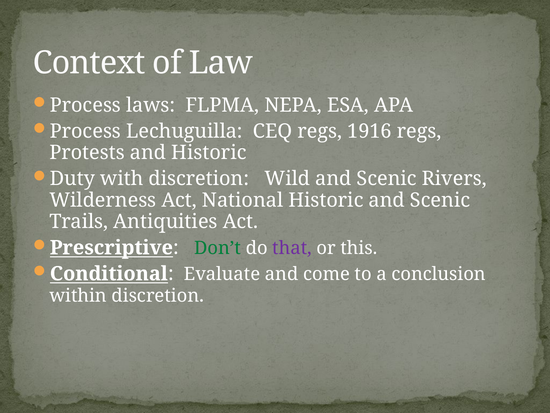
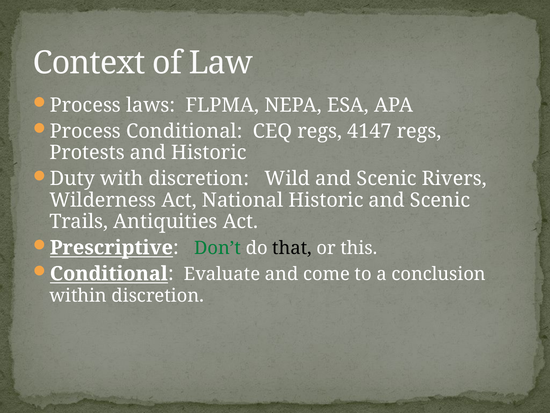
Process Lechuguilla: Lechuguilla -> Conditional
1916: 1916 -> 4147
that colour: purple -> black
